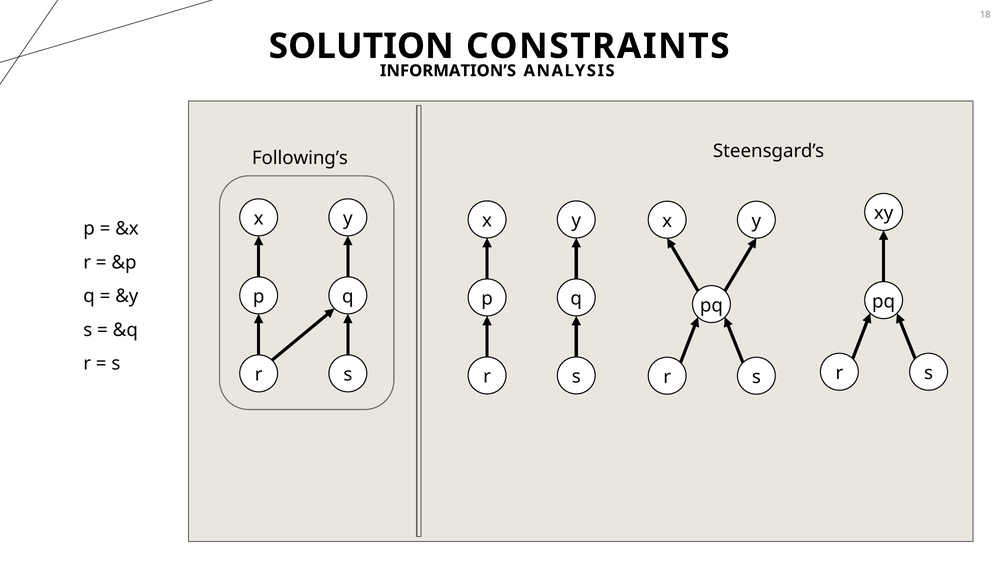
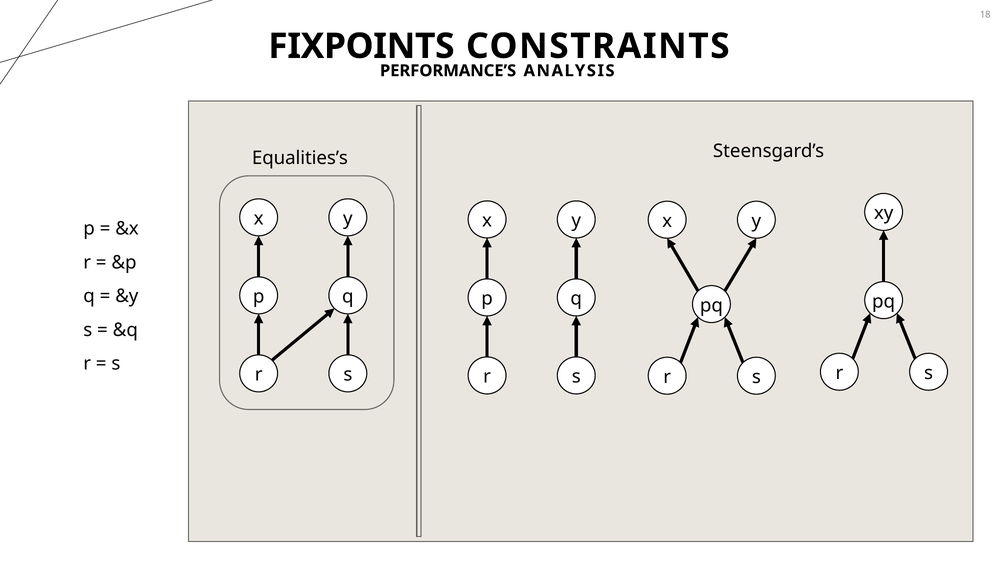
SOLUTION: SOLUTION -> FIXPOINTS
INFORMATION’S: INFORMATION’S -> PERFORMANCE’S
Following’s: Following’s -> Equalities’s
